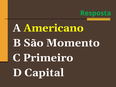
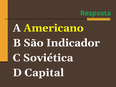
Momento: Momento -> Indicador
Primeiro: Primeiro -> Soviética
